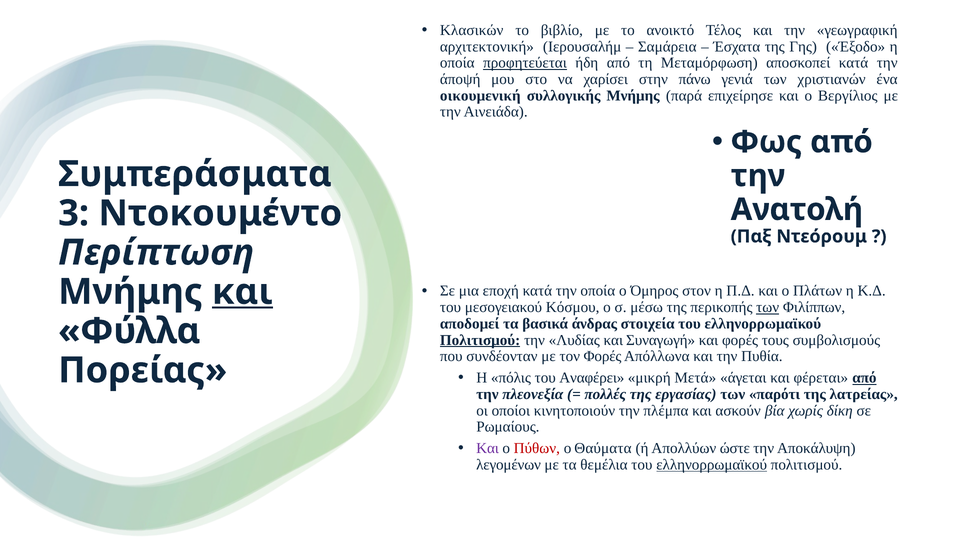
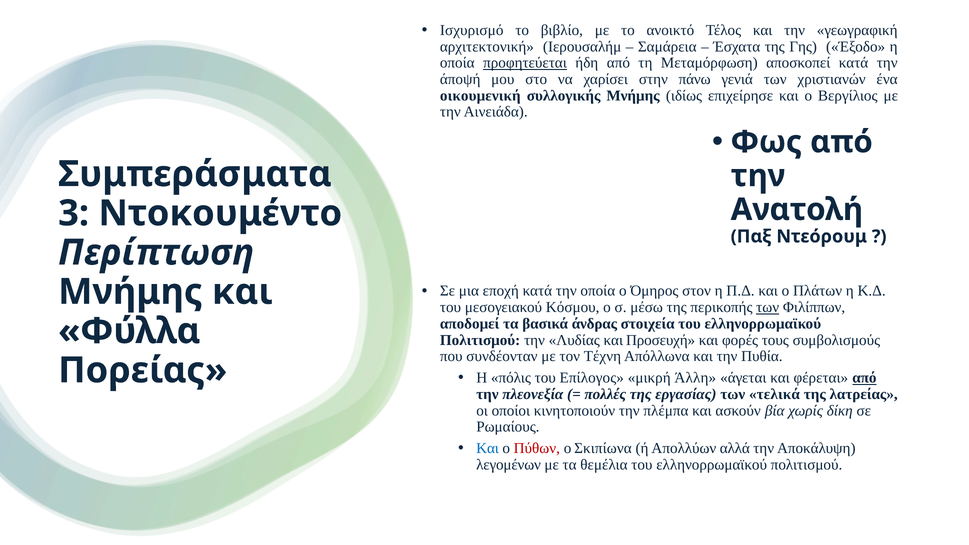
Κλασικών: Κλασικών -> Ισχυρισμό
παρά: παρά -> ιδίως
και at (242, 292) underline: present -> none
Πολιτισμού at (480, 340) underline: present -> none
Συναγωγή: Συναγωγή -> Προσευχή
τον Φορές: Φορές -> Τέχνη
Αναφέρει: Αναφέρει -> Επίλογος
Μετά: Μετά -> Άλλη
παρότι: παρότι -> τελικά
Και at (488, 448) colour: purple -> blue
Θαύματα: Θαύματα -> Σκιπίωνα
ώστε: ώστε -> αλλά
ελληνορρωμαϊκού at (712, 465) underline: present -> none
